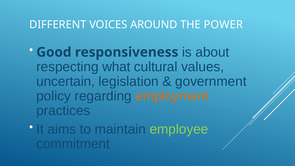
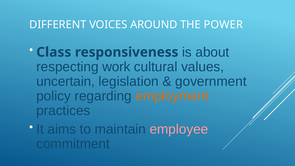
Good: Good -> Class
what: what -> work
employee colour: light green -> pink
